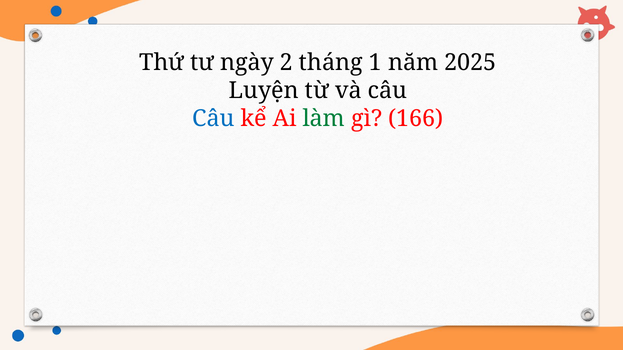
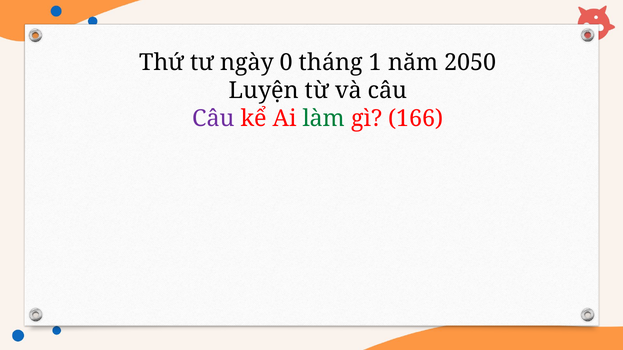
2: 2 -> 0
2025: 2025 -> 2050
Câu at (214, 119) colour: blue -> purple
